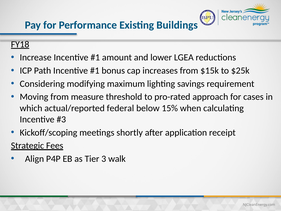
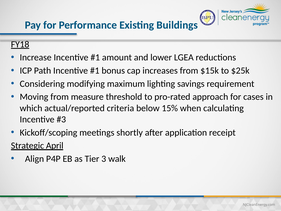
federal: federal -> criteria
Fees: Fees -> April
